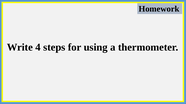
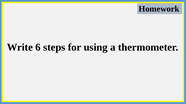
4: 4 -> 6
